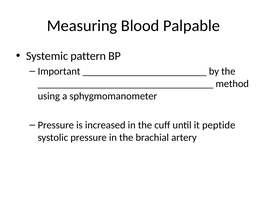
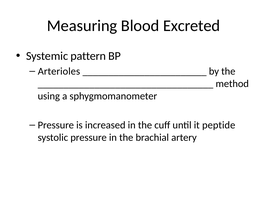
Palpable: Palpable -> Excreted
Important: Important -> Arterioles
